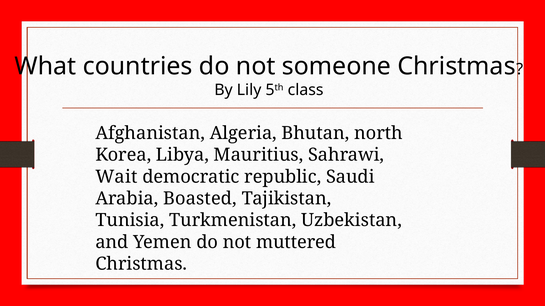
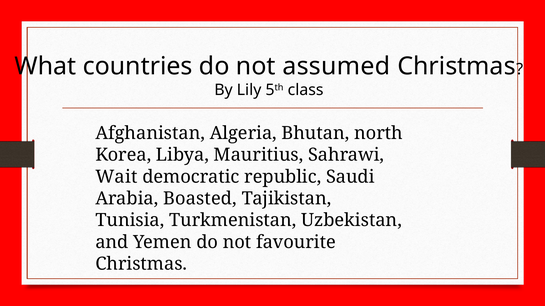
someone: someone -> assumed
muttered: muttered -> favourite
